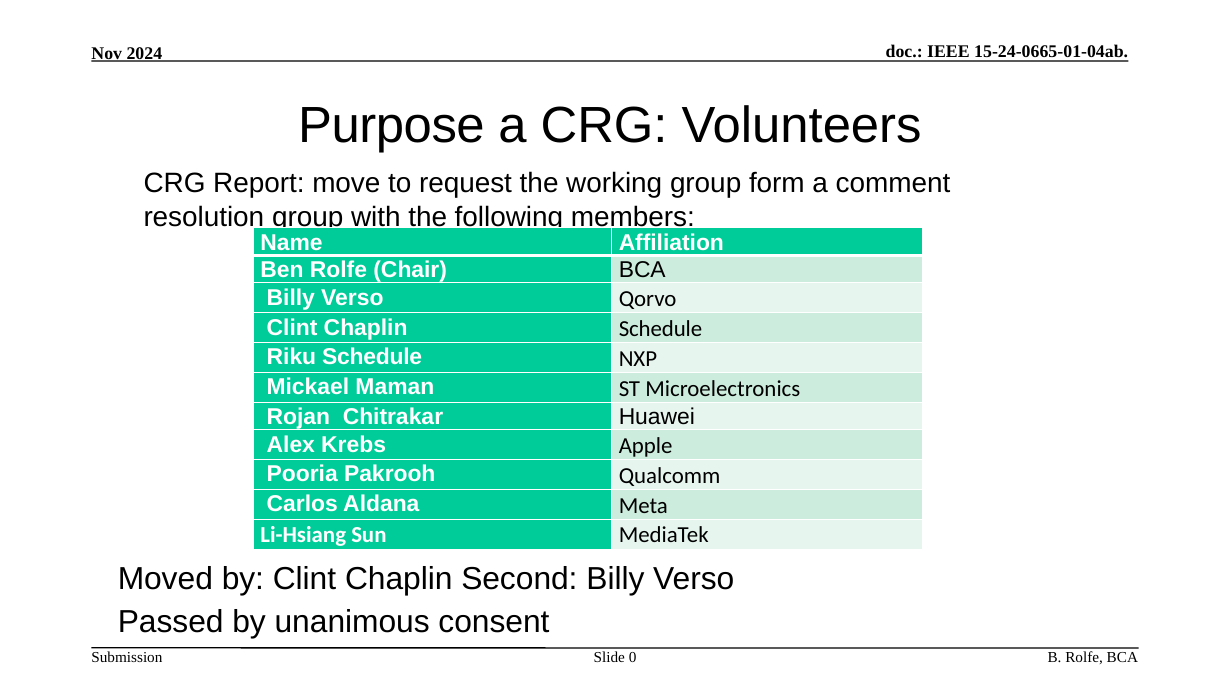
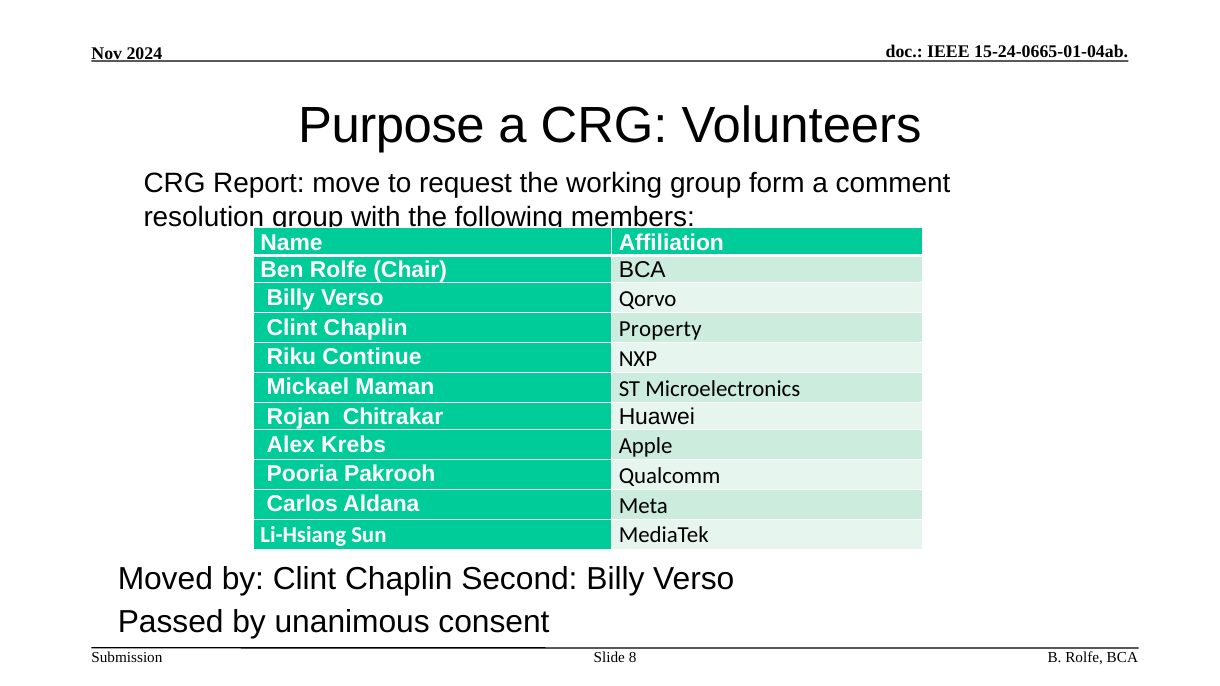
Chaplin Schedule: Schedule -> Property
Riku Schedule: Schedule -> Continue
0: 0 -> 8
